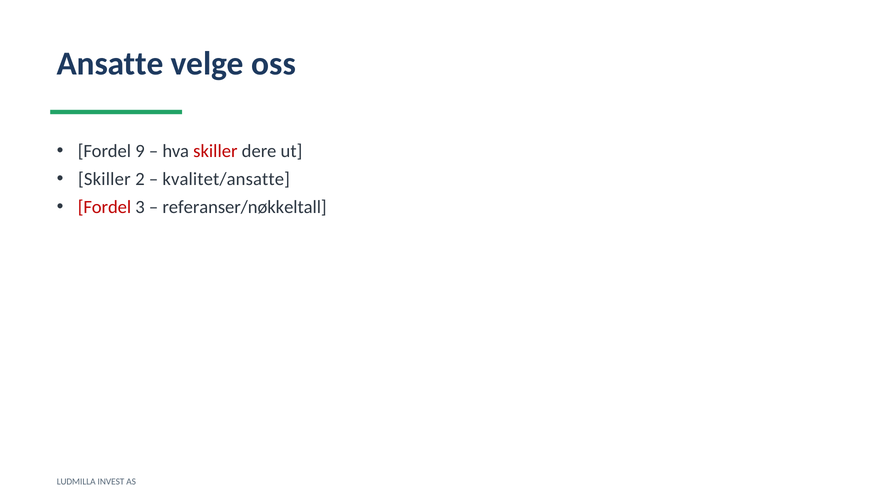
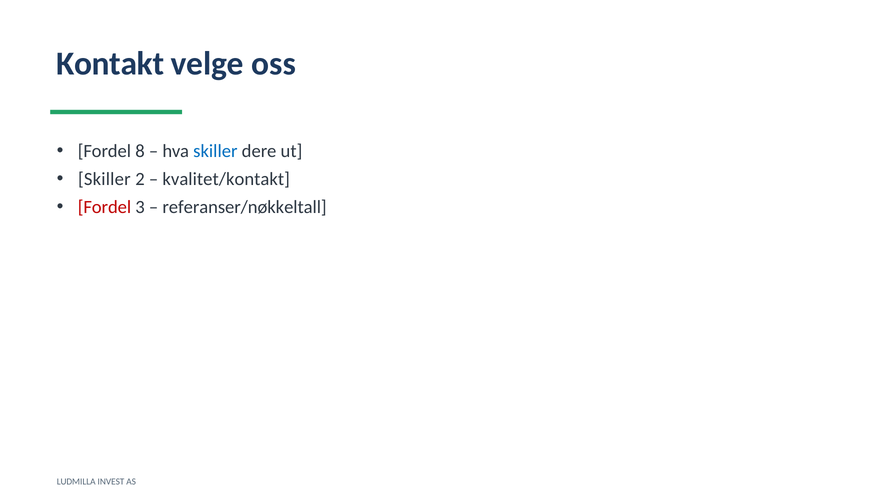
Ansatte: Ansatte -> Kontakt
9: 9 -> 8
skiller at (215, 151) colour: red -> blue
kvalitet/ansatte: kvalitet/ansatte -> kvalitet/kontakt
